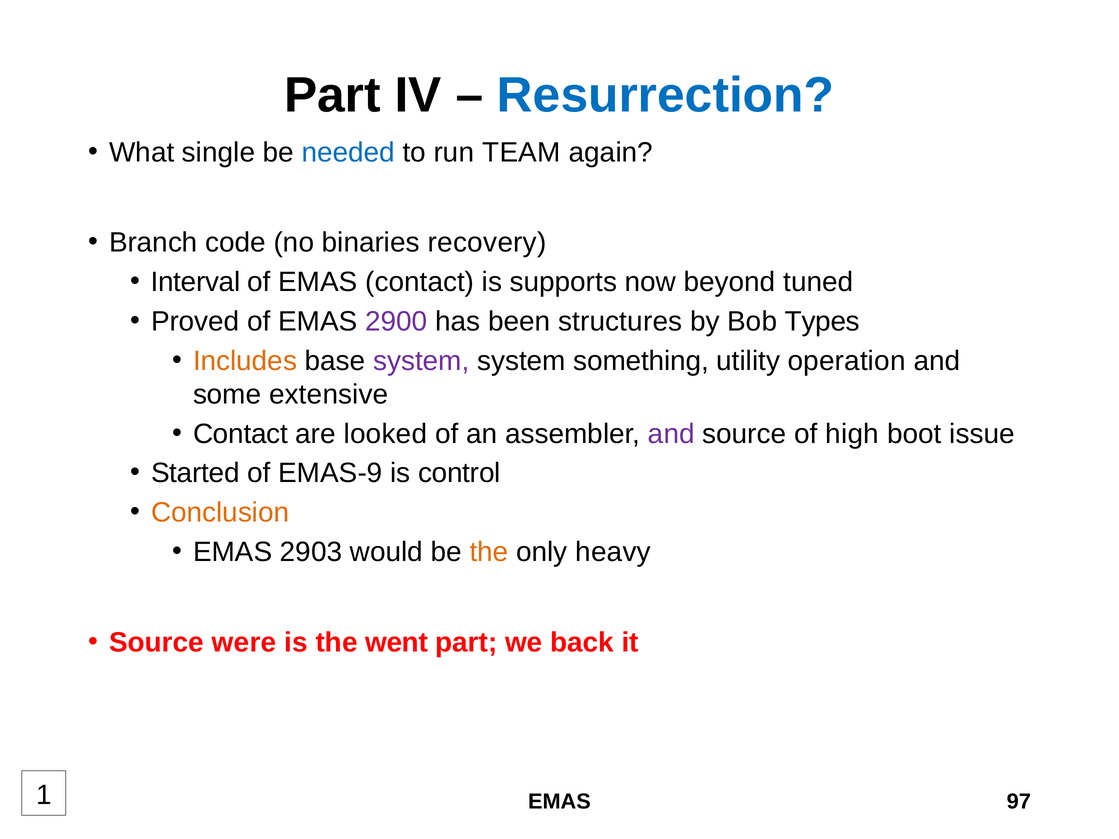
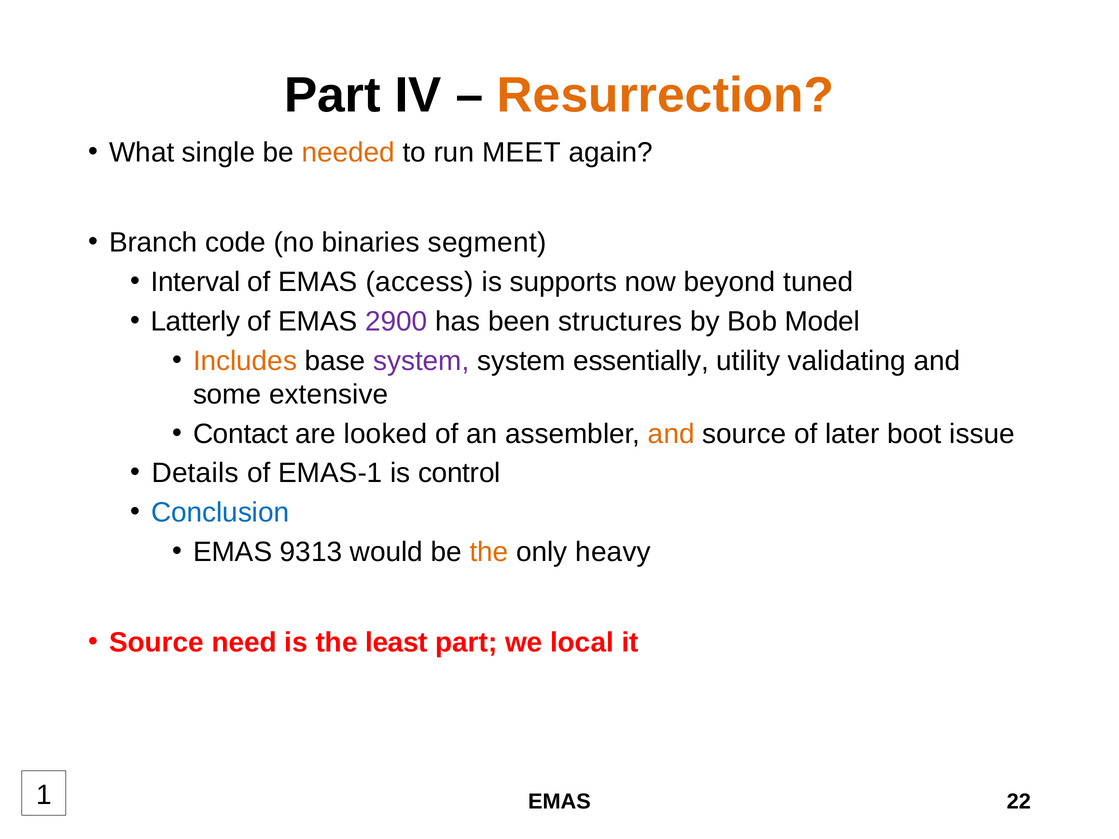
Resurrection colour: blue -> orange
needed colour: blue -> orange
TEAM: TEAM -> MEET
recovery: recovery -> segment
EMAS contact: contact -> access
Proved: Proved -> Latterly
Types: Types -> Model
something: something -> essentially
operation: operation -> validating
and at (671, 434) colour: purple -> orange
high: high -> later
Started: Started -> Details
EMAS-9: EMAS-9 -> EMAS-1
Conclusion colour: orange -> blue
2903: 2903 -> 9313
were: were -> need
went: went -> least
back: back -> local
97: 97 -> 22
